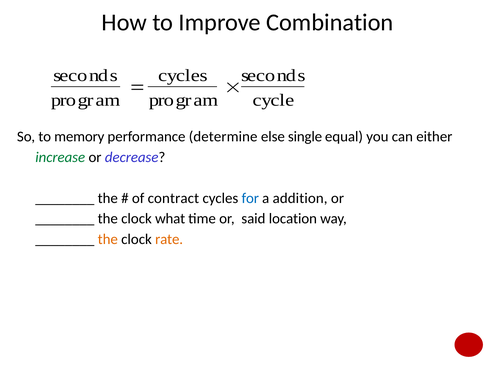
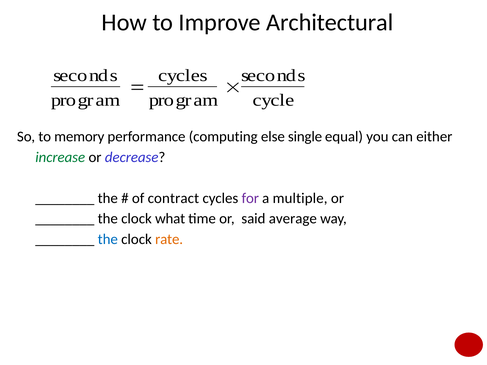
Combination: Combination -> Architectural
determine: determine -> computing
for colour: blue -> purple
addition: addition -> multiple
location: location -> average
the at (108, 239) colour: orange -> blue
